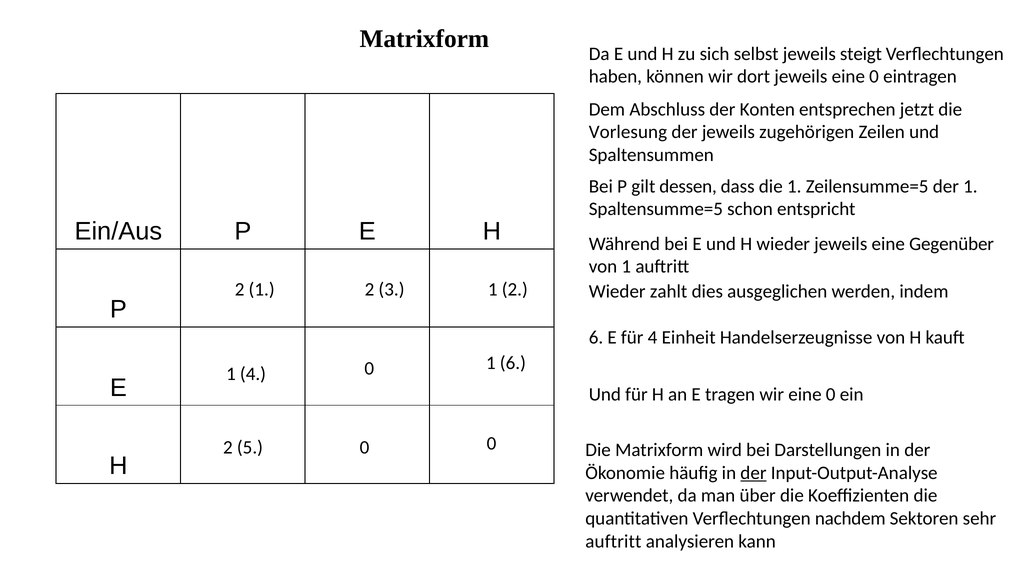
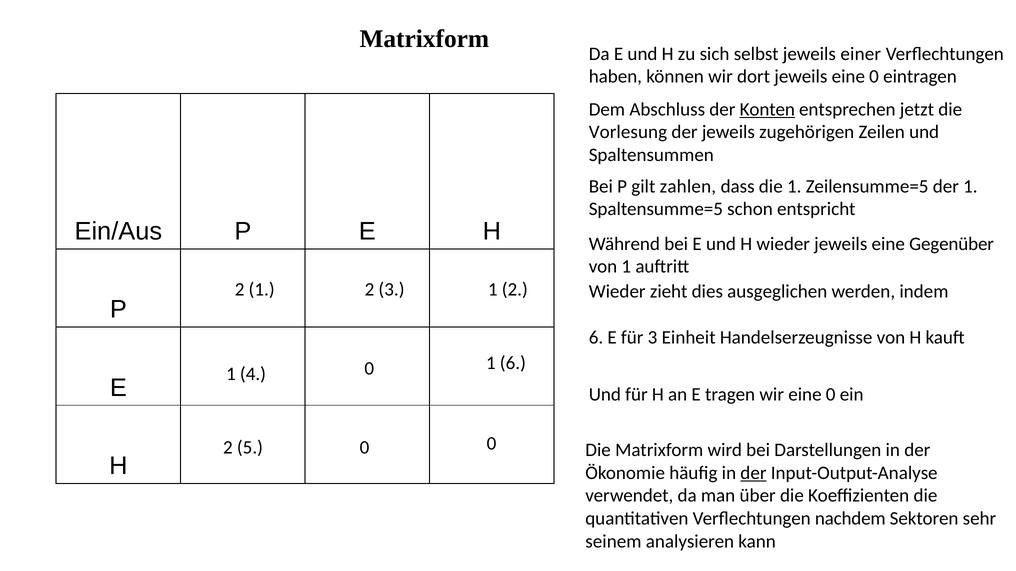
steigt: steigt -> einer
Konten underline: none -> present
dessen: dessen -> zahlen
zahlt: zahlt -> zieht
für 4: 4 -> 3
auftritt at (613, 542): auftritt -> seinem
